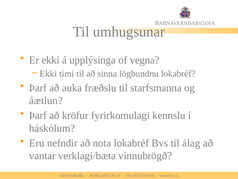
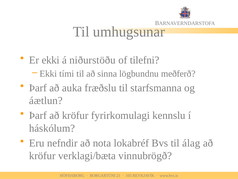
upplýsinga: upplýsinga -> niðurstöðu
vegna: vegna -> tilefni
lögbundnu lokabréf: lokabréf -> meðferð
vantar at (42, 155): vantar -> kröfur
